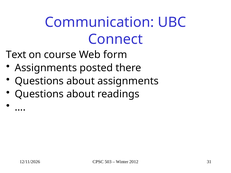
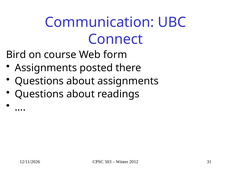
Text: Text -> Bird
